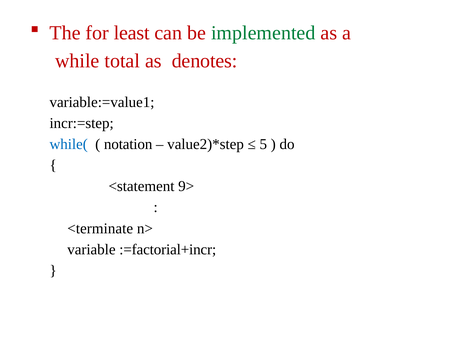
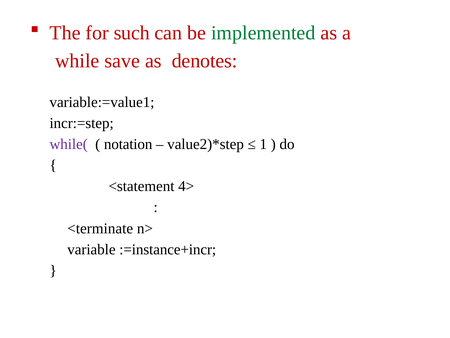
least: least -> such
total: total -> save
while( colour: blue -> purple
5: 5 -> 1
9>: 9> -> 4>
:=factorial+incr: :=factorial+incr -> :=instance+incr
